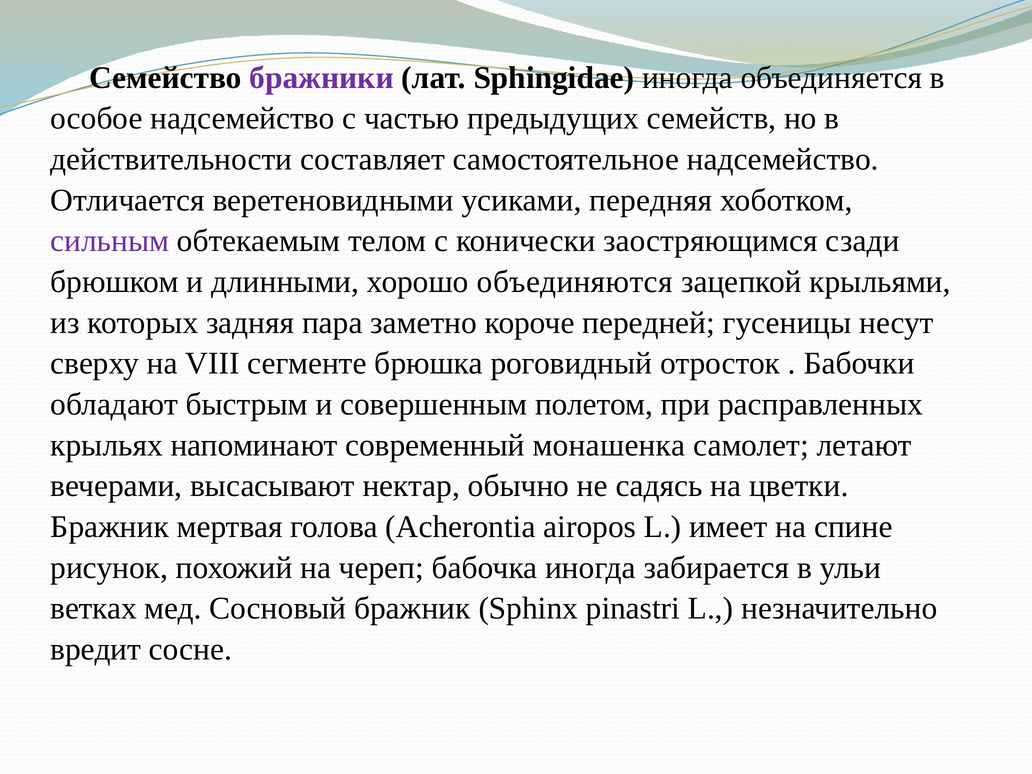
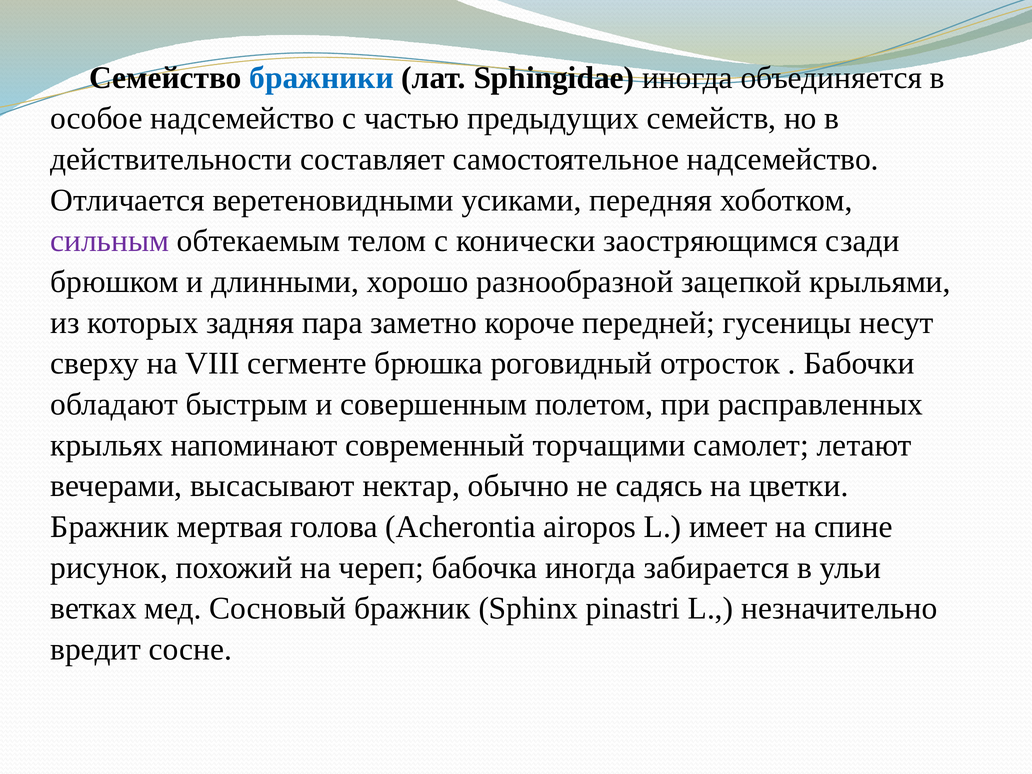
бражники colour: purple -> blue
объединяются: объединяются -> разнообразной
монашенка: монашенка -> торчащими
